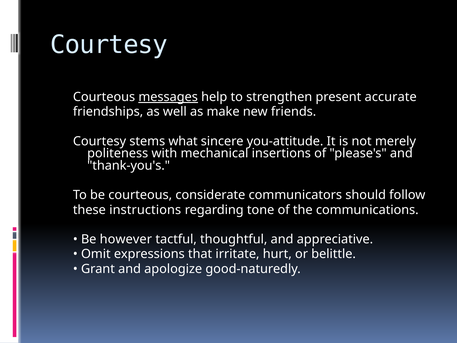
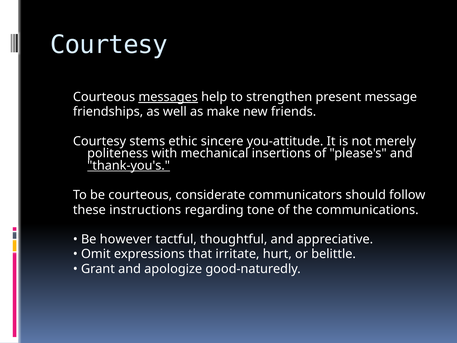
accurate: accurate -> message
what: what -> ethic
thank-you's underline: none -> present
